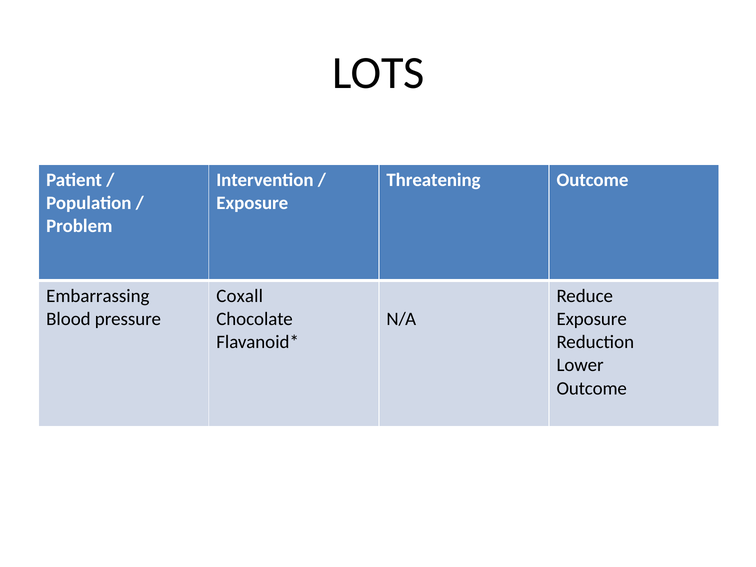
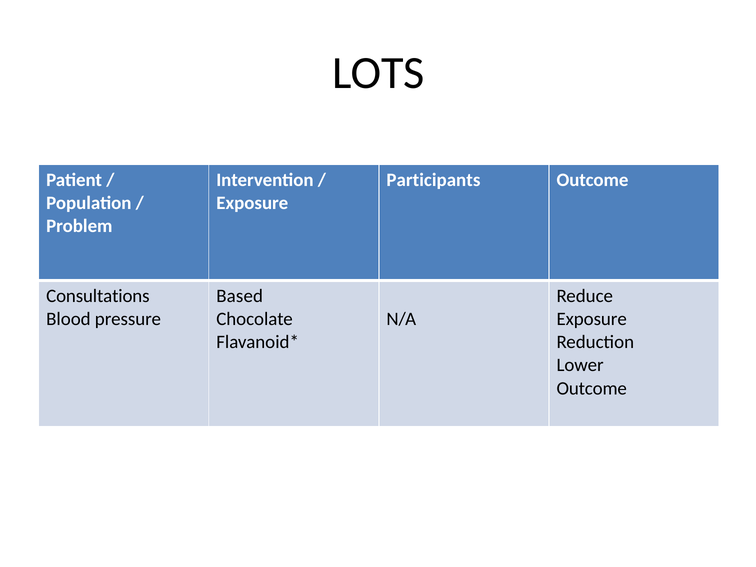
Threatening: Threatening -> Participants
Embarrassing: Embarrassing -> Consultations
Coxall: Coxall -> Based
